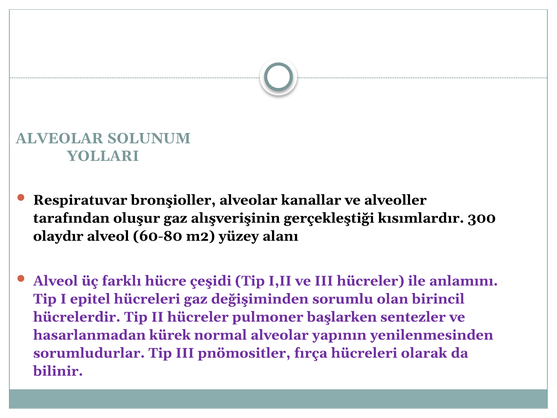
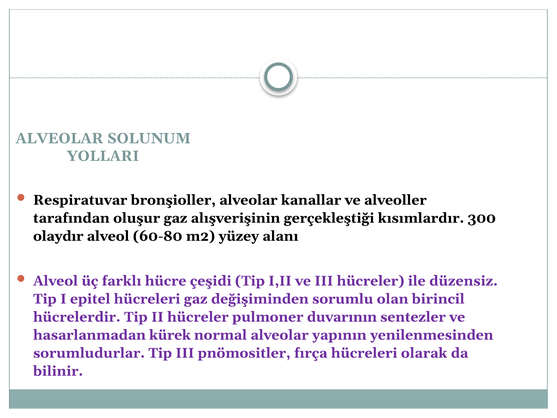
anlamını: anlamını -> düzensiz
başlarken: başlarken -> duvarının
